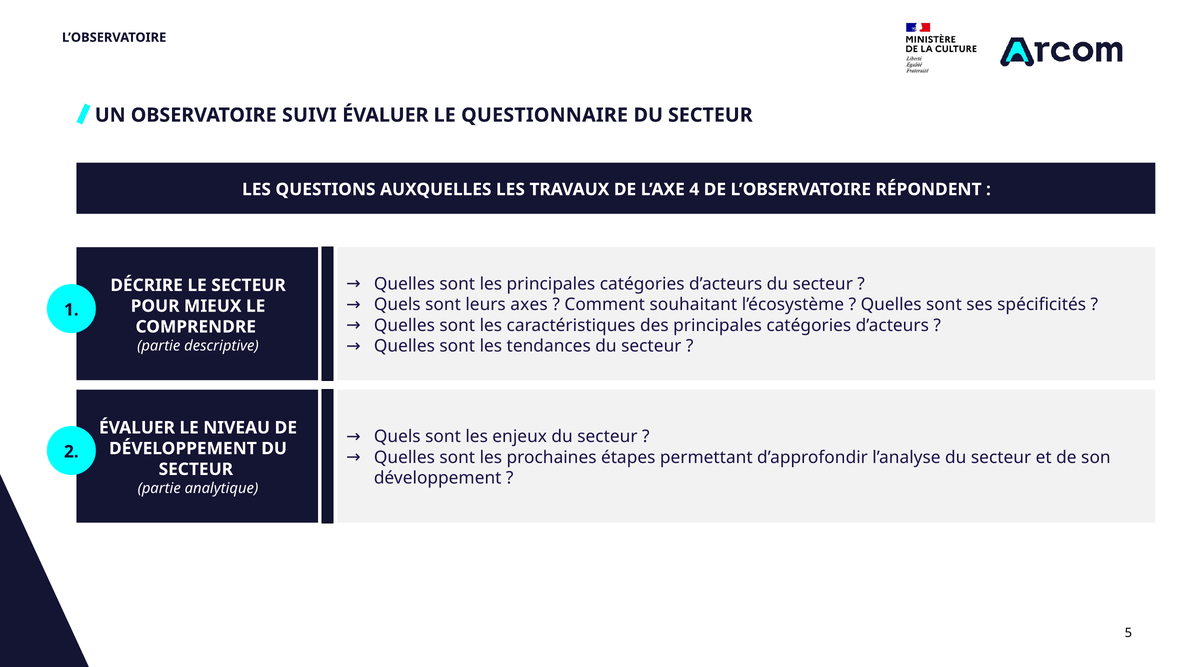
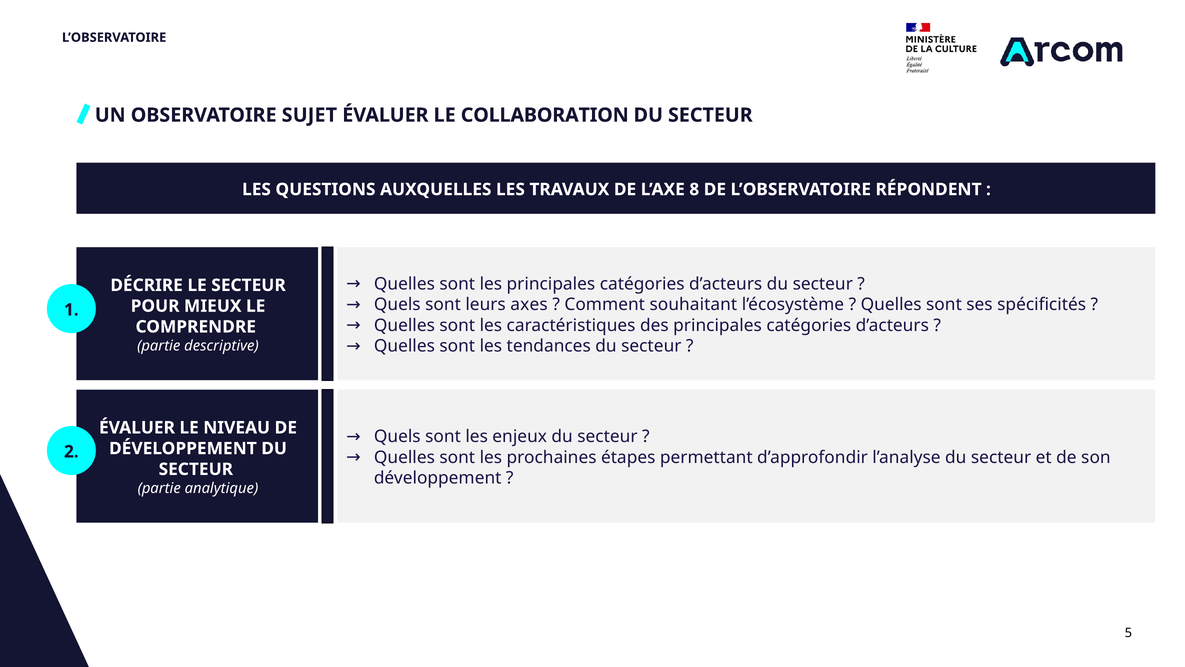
SUIVI: SUIVI -> SUJET
QUESTIONNAIRE: QUESTIONNAIRE -> COLLABORATION
4: 4 -> 8
